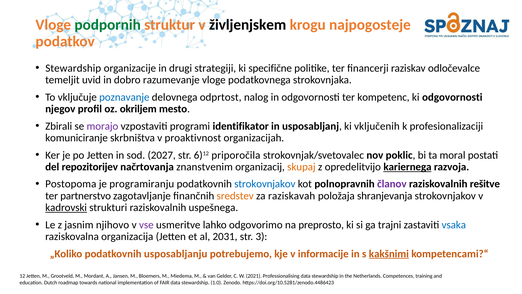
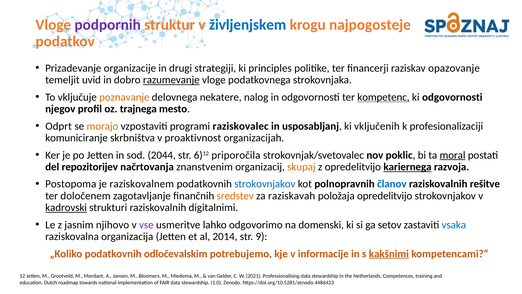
podpornih colour: green -> purple
življenjskem colour: black -> blue
Stewardship at (73, 68): Stewardship -> Prizadevanje
specifične: specifične -> principles
odločevalce: odločevalce -> opazovanje
razumevanje underline: none -> present
poznavanje colour: blue -> orange
odprtost: odprtost -> nekatere
kompetenc underline: none -> present
okriljem: okriljem -> trajnega
Zbirali: Zbirali -> Odprt
morajo colour: purple -> orange
identifikator: identifikator -> raziskovalec
2027: 2027 -> 2044
moral underline: none -> present
programiranju: programiranju -> raziskovalnem
članov colour: purple -> blue
partnerstvo: partnerstvo -> določenem
položaja shranjevanja: shranjevanja -> opredelitvijo
uspešnega: uspešnega -> digitalnimi
preprosto: preprosto -> domenski
trajni: trajni -> setov
2031: 2031 -> 2014
3: 3 -> 9
usposabljanju: usposabljanju -> odločevalskim
